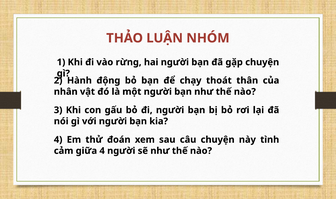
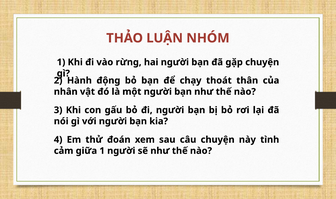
giữa 4: 4 -> 1
